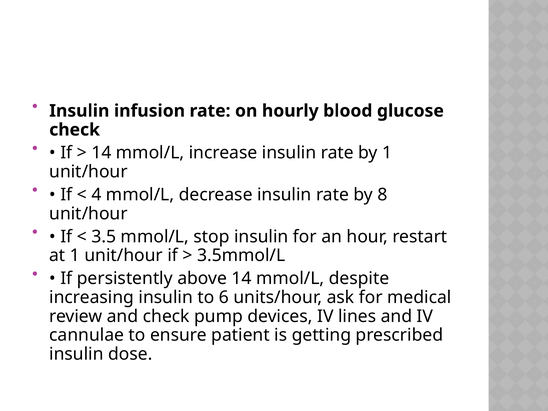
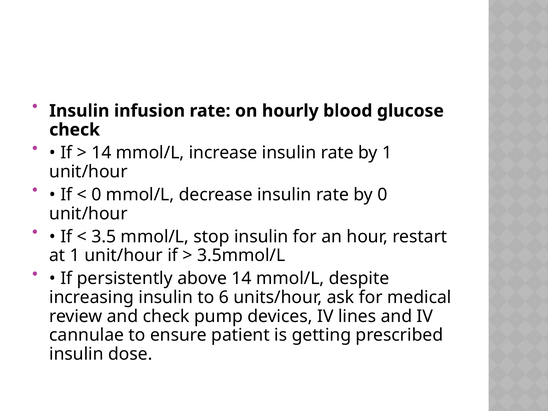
4 at (96, 195): 4 -> 0
by 8: 8 -> 0
